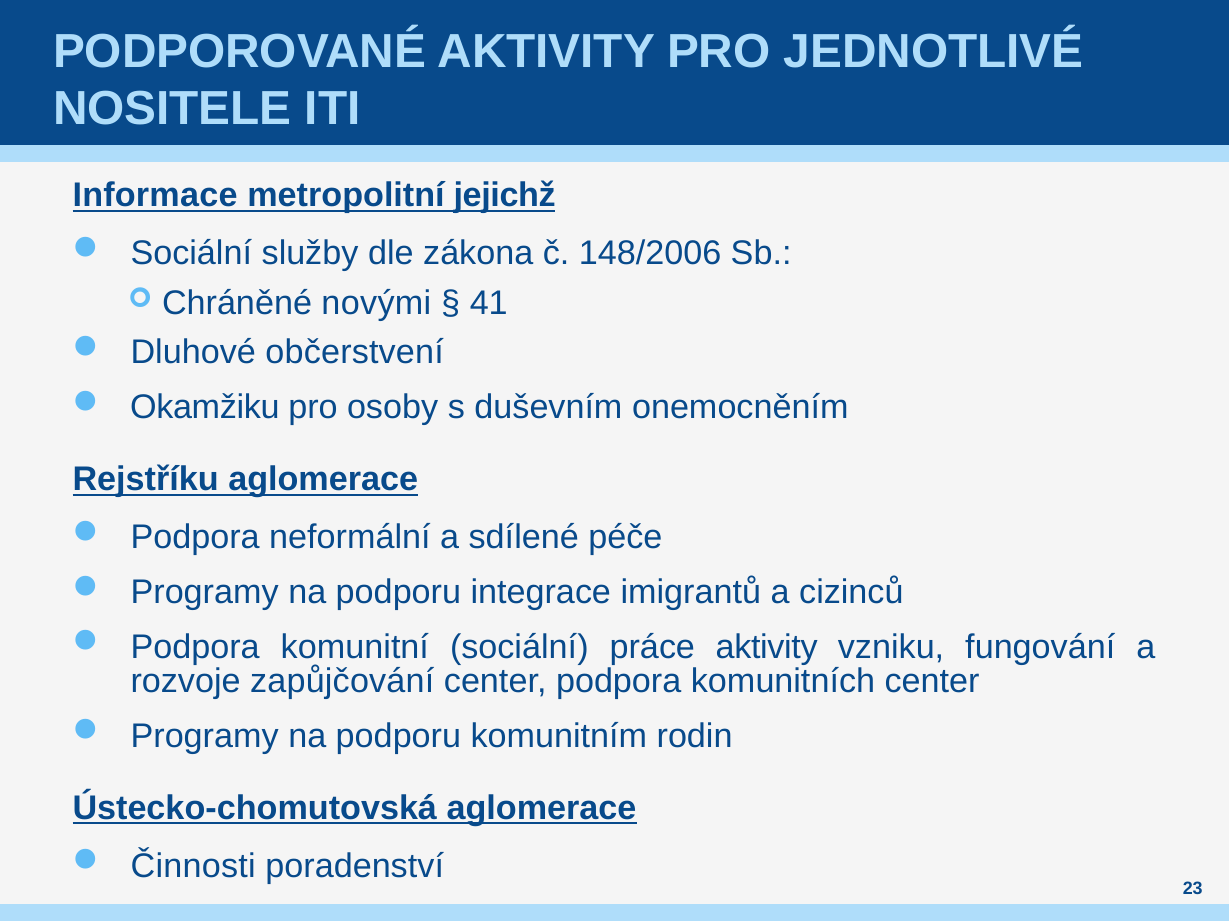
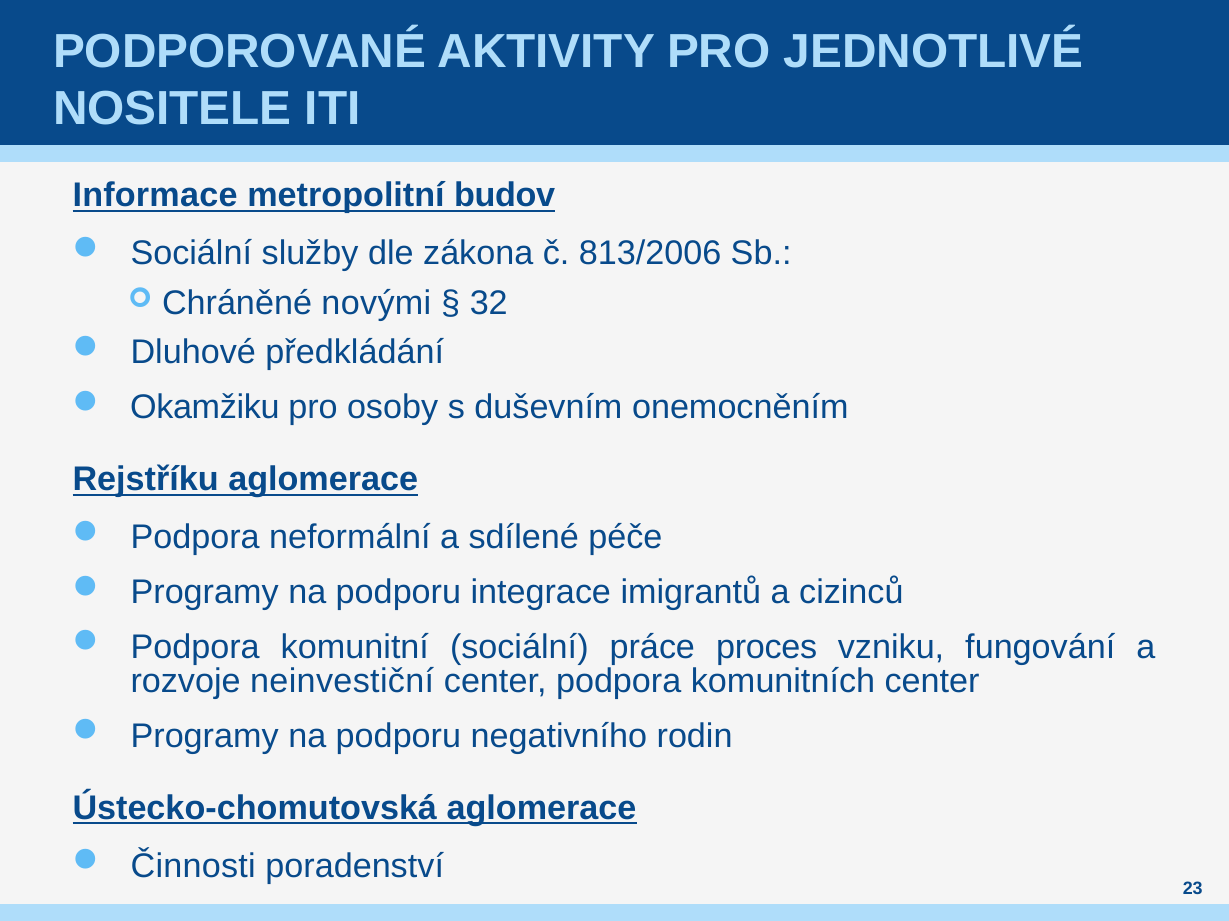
jejichž: jejichž -> budov
148/2006: 148/2006 -> 813/2006
41: 41 -> 32
občerstvení: občerstvení -> předkládání
práce aktivity: aktivity -> proces
zapůjčování: zapůjčování -> neinvestiční
komunitním: komunitním -> negativního
